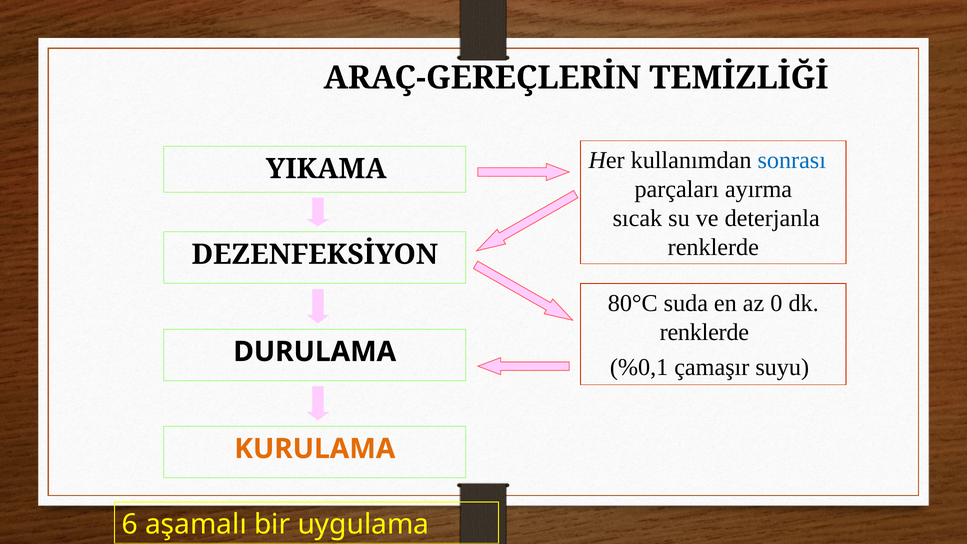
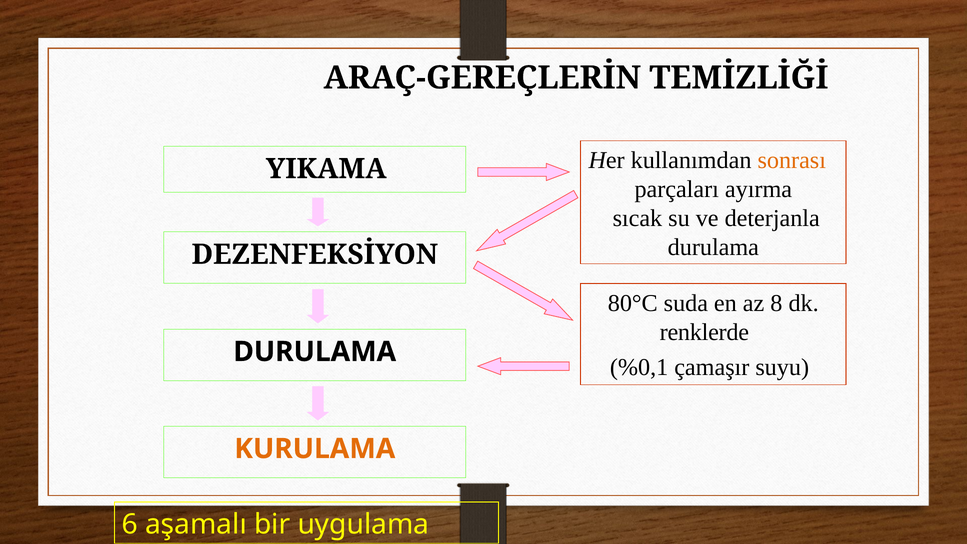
sonrası colour: blue -> orange
renklerde at (713, 247): renklerde -> durulama
0: 0 -> 8
